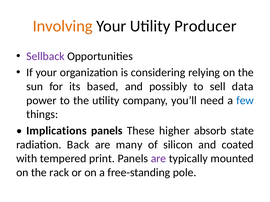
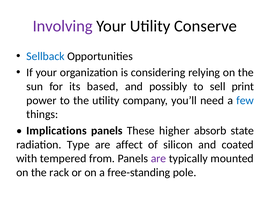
Involving colour: orange -> purple
Producer: Producer -> Conserve
Sellback colour: purple -> blue
data: data -> print
Back: Back -> Type
many: many -> affect
print: print -> from
